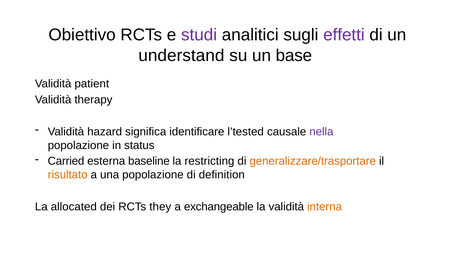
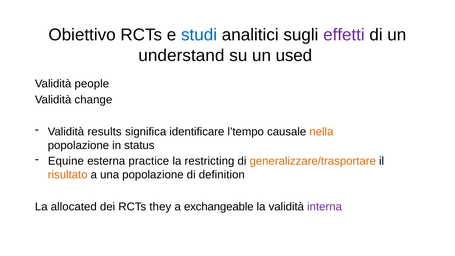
studi colour: purple -> blue
base: base -> used
patient: patient -> people
therapy: therapy -> change
hazard: hazard -> results
l’tested: l’tested -> l’tempo
nella colour: purple -> orange
Carried: Carried -> Equine
baseline: baseline -> practice
interna colour: orange -> purple
